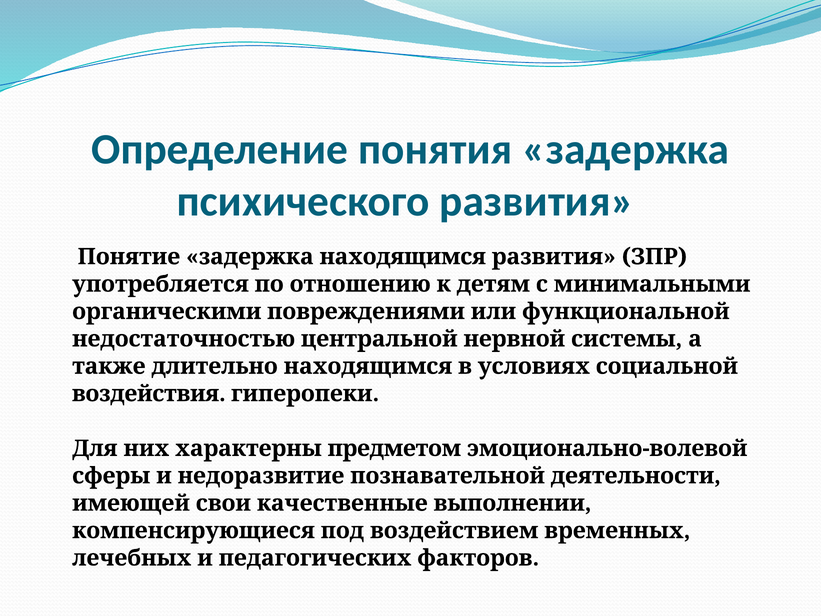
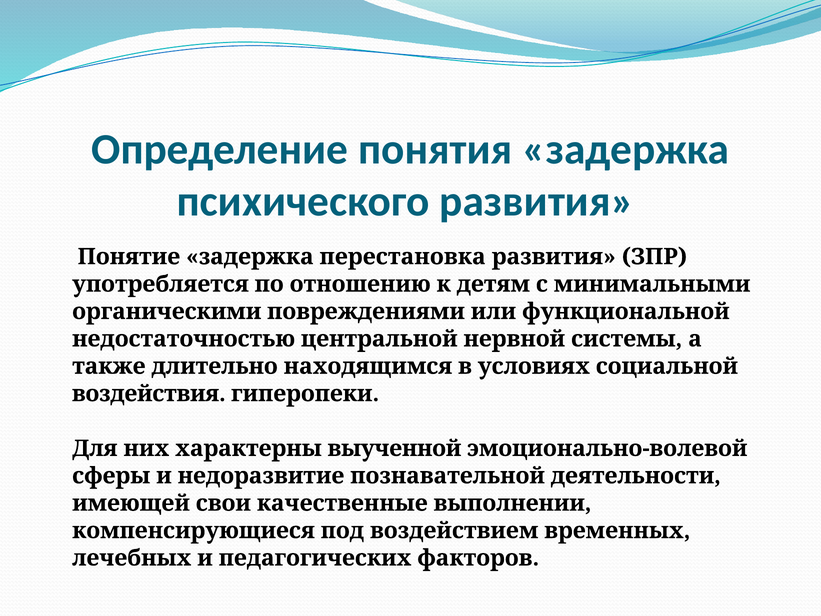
задержка находящимся: находящимся -> перестановка
предметом: предметом -> выученной
